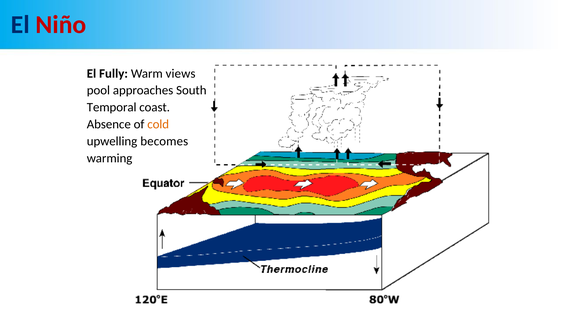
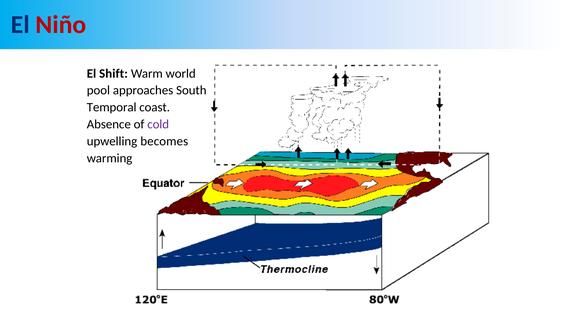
Fully: Fully -> Shift
views: views -> world
cold colour: orange -> purple
